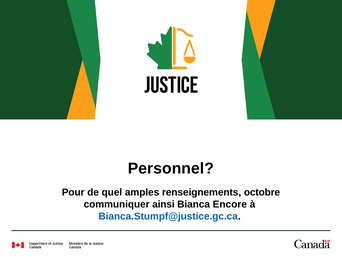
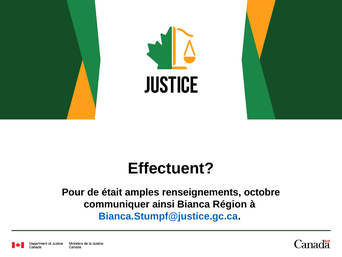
Personnel: Personnel -> Effectuent
quel: quel -> était
Encore: Encore -> Région
